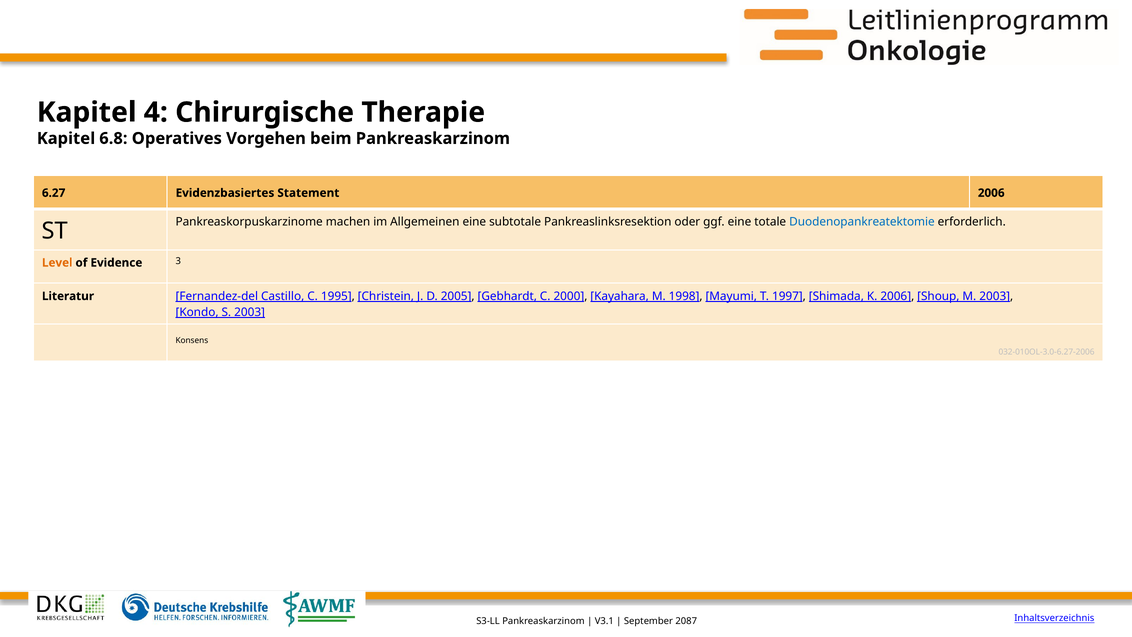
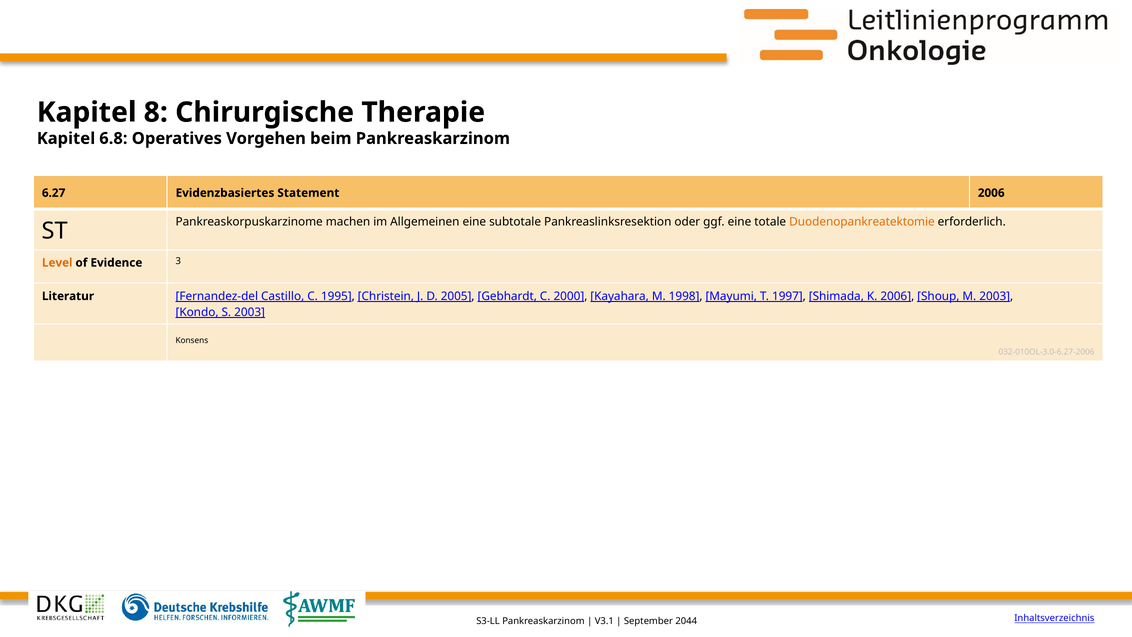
4: 4 -> 8
Duodenopankreatektomie colour: blue -> orange
2087: 2087 -> 2044
